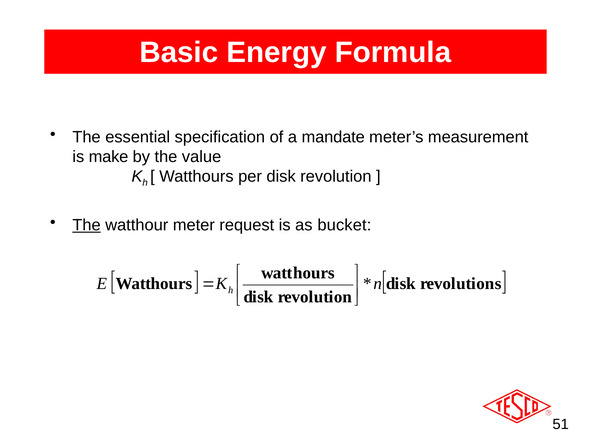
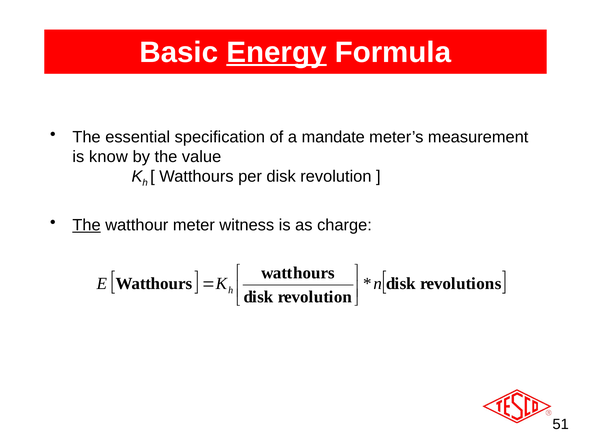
Energy underline: none -> present
make: make -> know
request: request -> witness
bucket: bucket -> charge
